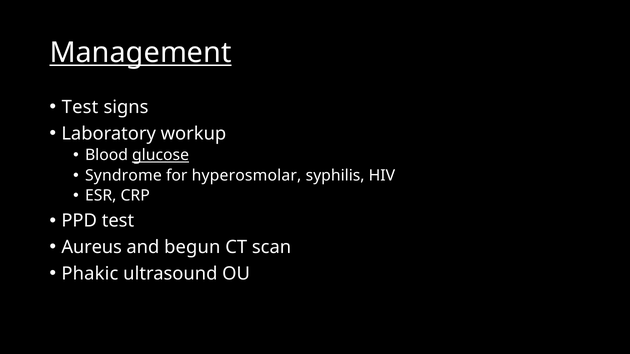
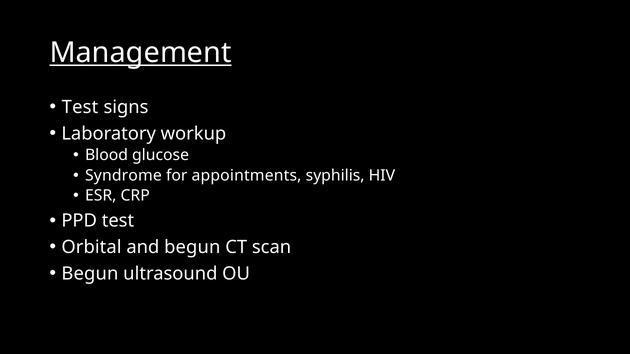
glucose underline: present -> none
hyperosmolar: hyperosmolar -> appointments
Aureus: Aureus -> Orbital
Phakic at (90, 274): Phakic -> Begun
